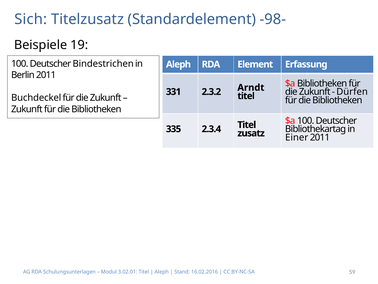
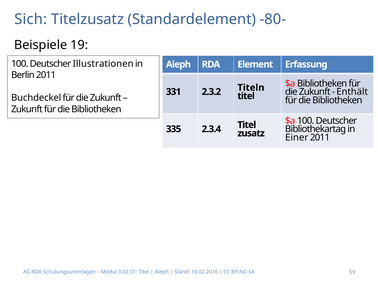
-98-: -98- -> -80-
Bindestrichen: Bindestrichen -> Illustrationen
Dürfen: Dürfen -> Enthält
Arndt: Arndt -> Titeln
